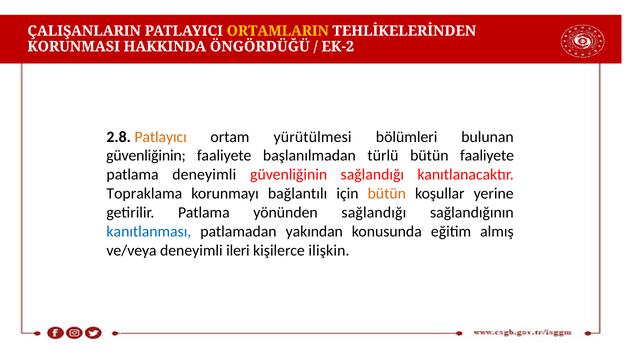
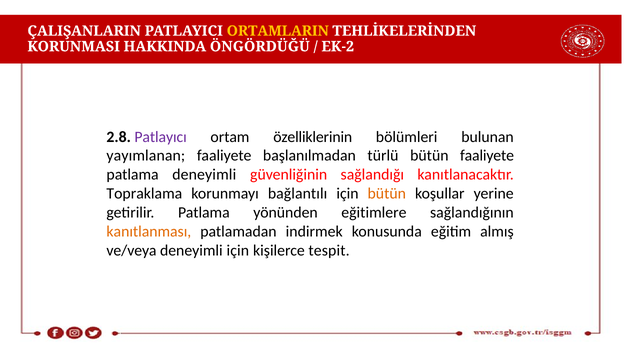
Patlayıcı colour: orange -> purple
yürütülmesi: yürütülmesi -> özelliklerinin
güvenliğinin at (146, 156): güvenliğinin -> yayımlanan
yönünden sağlandığı: sağlandığı -> eğitimlere
kanıtlanması colour: blue -> orange
yakından: yakından -> indirmek
deneyimli ileri: ileri -> için
ilişkin: ilişkin -> tespit
